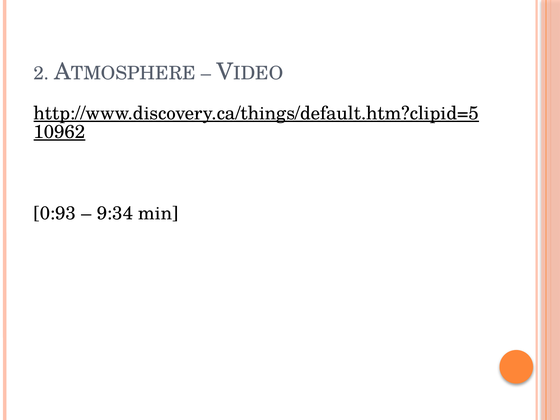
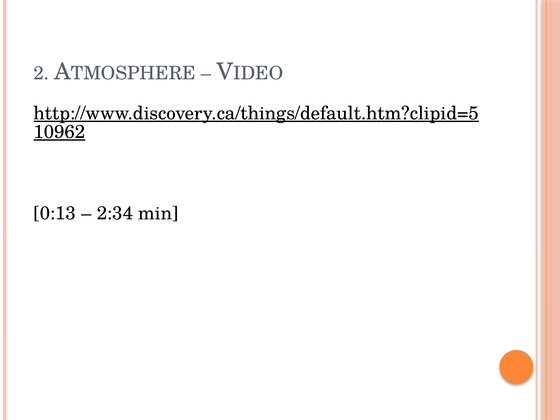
0:93: 0:93 -> 0:13
9:34: 9:34 -> 2:34
